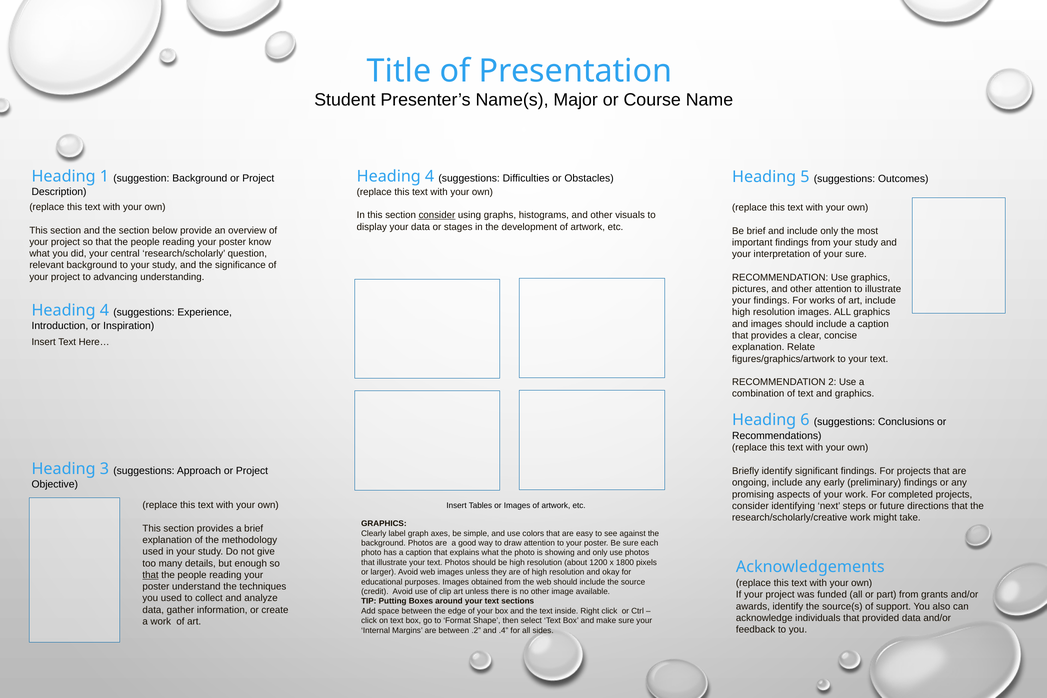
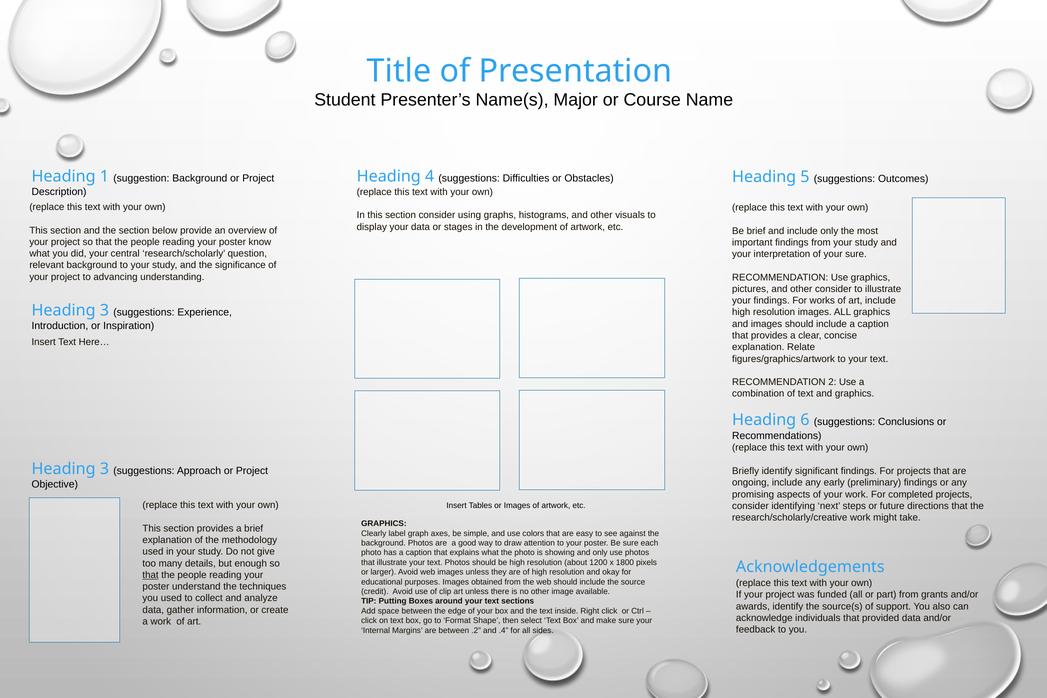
consider at (437, 215) underline: present -> none
other attention: attention -> consider
4 at (104, 310): 4 -> 3
